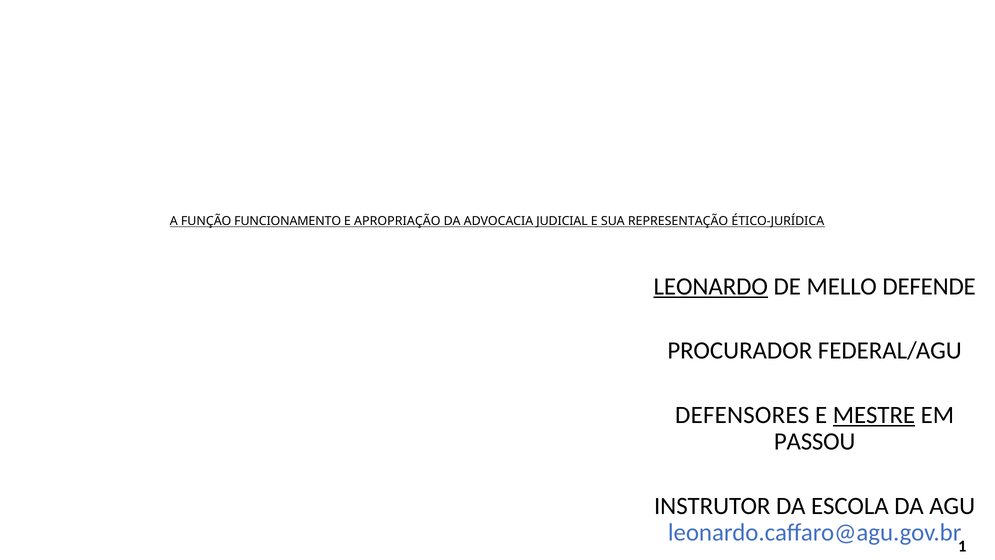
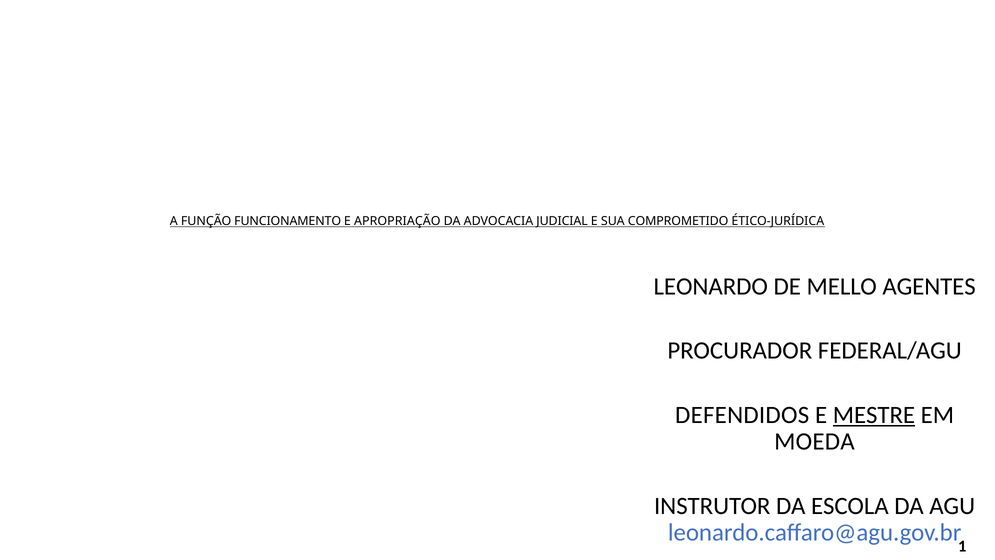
REPRESENTAÇÃO: REPRESENTAÇÃO -> COMPROMETIDO
LEONARDO underline: present -> none
DEFENDE: DEFENDE -> AGENTES
DEFENSORES: DEFENSORES -> DEFENDIDOS
PASSOU: PASSOU -> MOEDA
